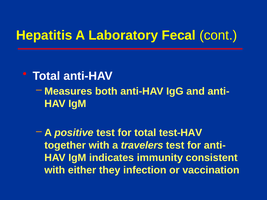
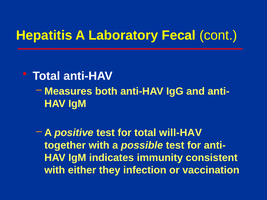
test-HAV: test-HAV -> will-HAV
travelers: travelers -> possible
